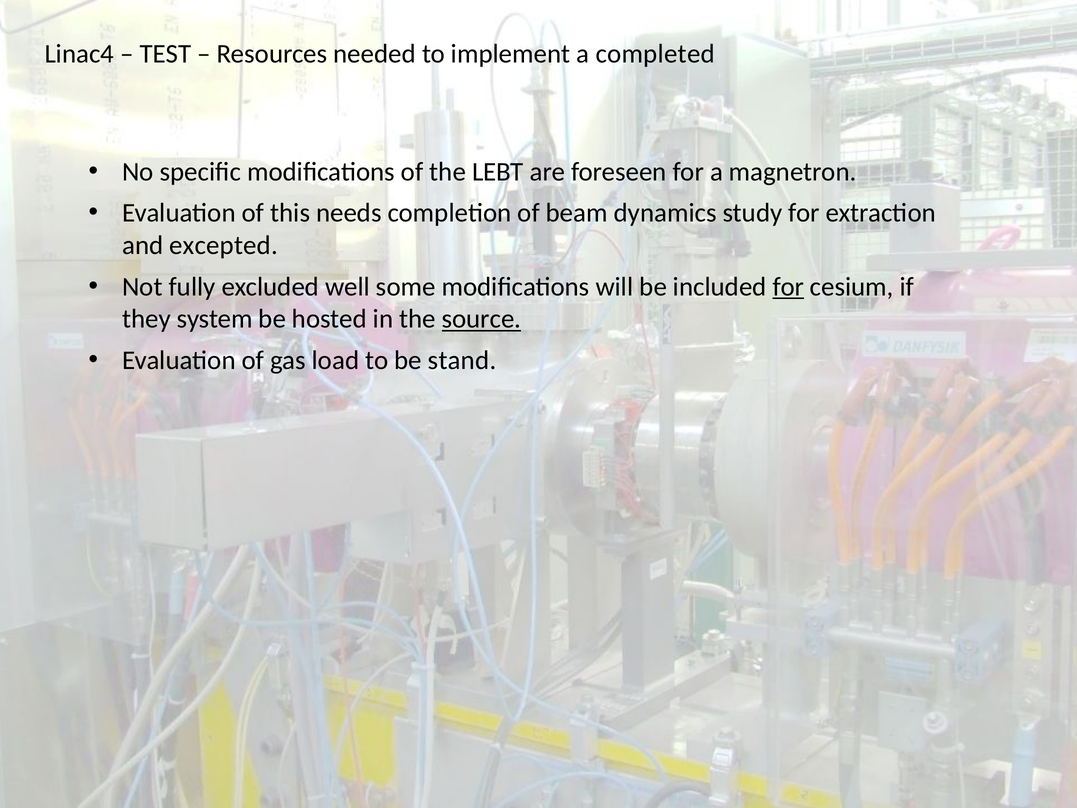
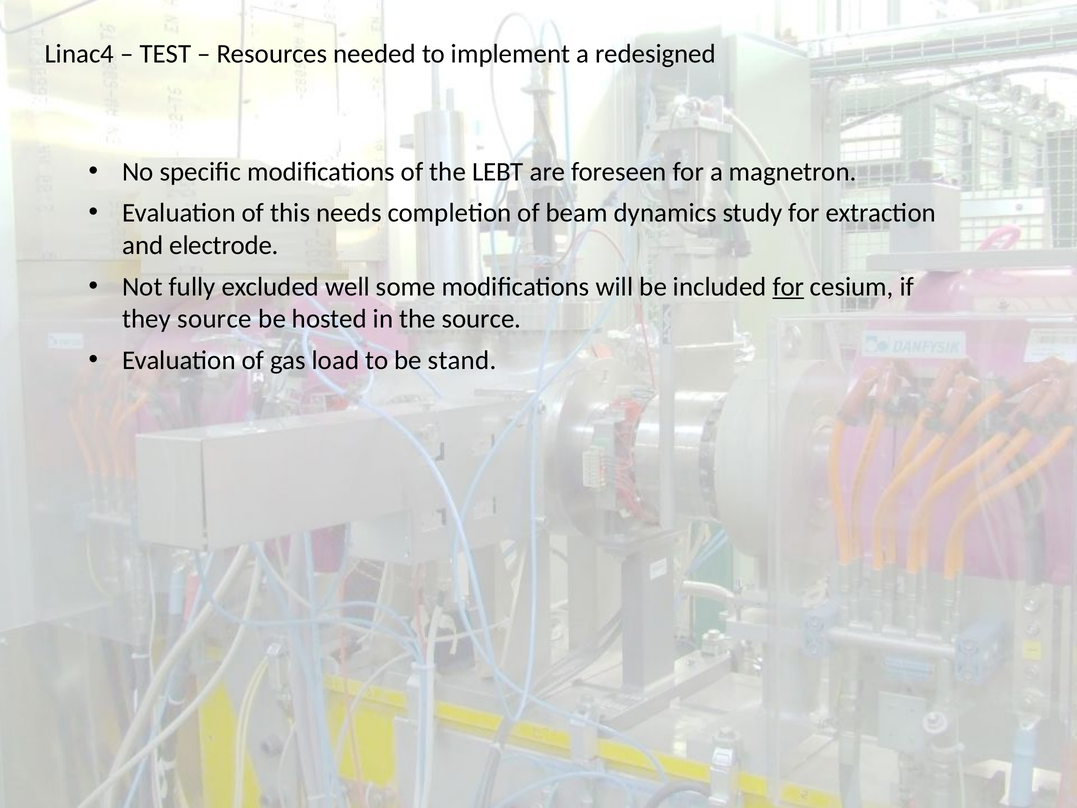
completed: completed -> redesigned
excepted: excepted -> electrode
they system: system -> source
source at (482, 319) underline: present -> none
